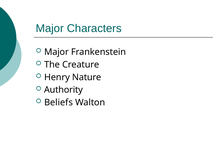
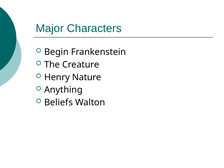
Major at (56, 52): Major -> Begin
Authority: Authority -> Anything
